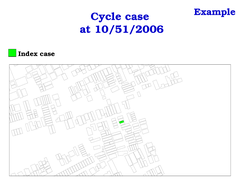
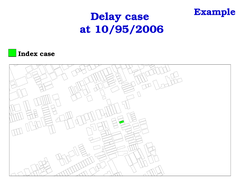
Cycle: Cycle -> Delay
10/51/2006: 10/51/2006 -> 10/95/2006
